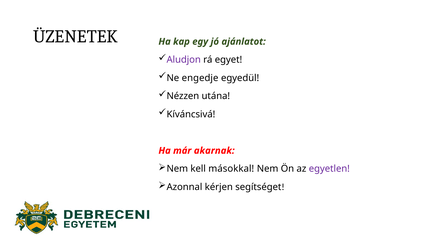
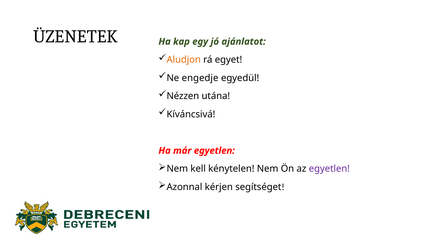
Aludjon colour: purple -> orange
már akarnak: akarnak -> egyetlen
másokkal: másokkal -> kénytelen
